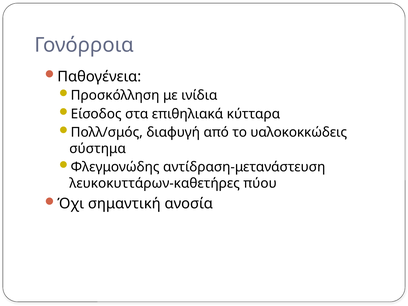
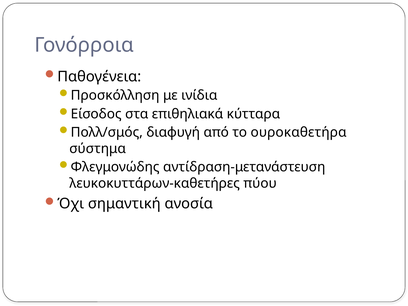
υαλοκοκκώδεις: υαλοκοκκώδεις -> ουροκαθετήρα
